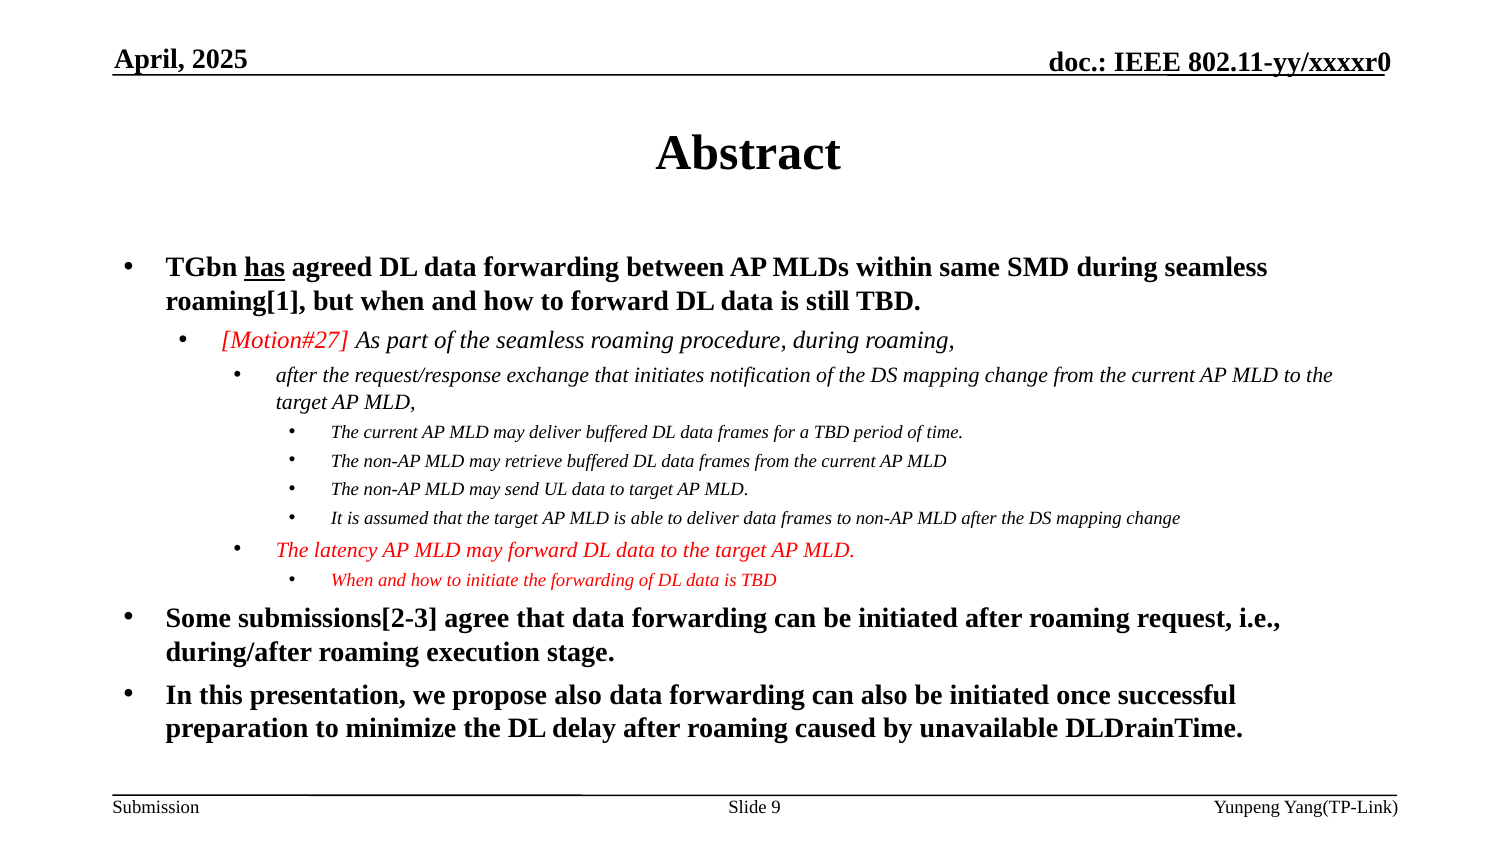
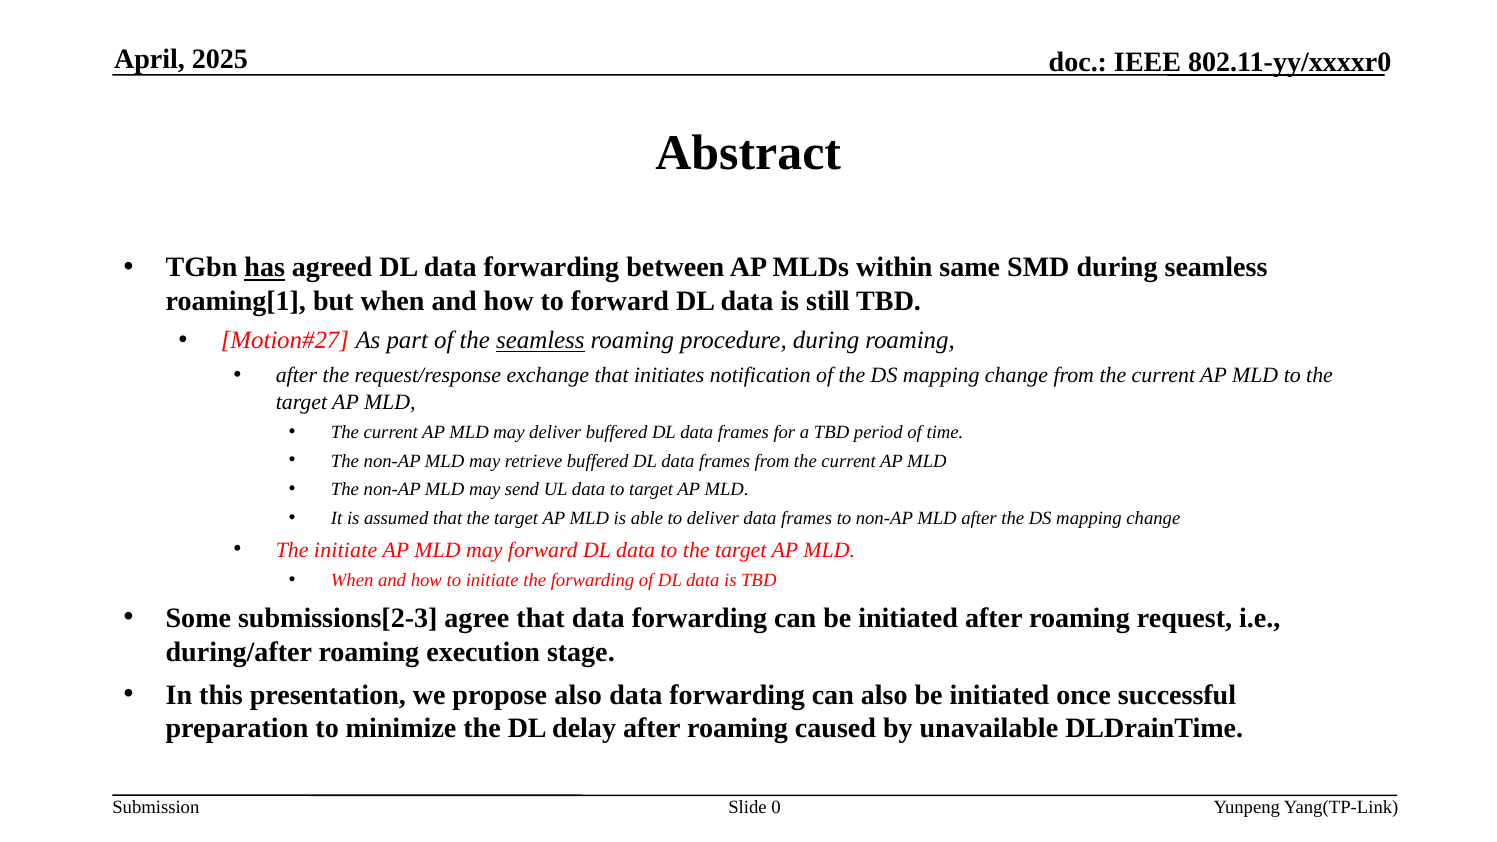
seamless at (540, 341) underline: none -> present
The latency: latency -> initiate
9: 9 -> 0
